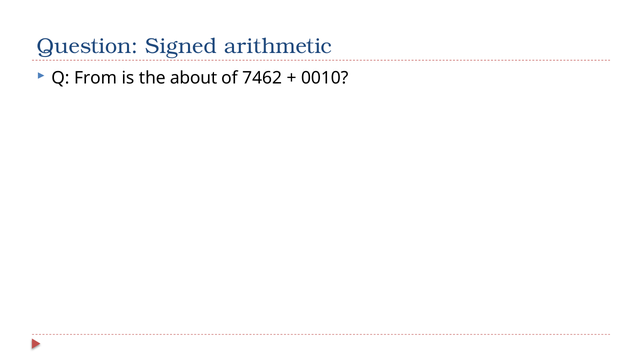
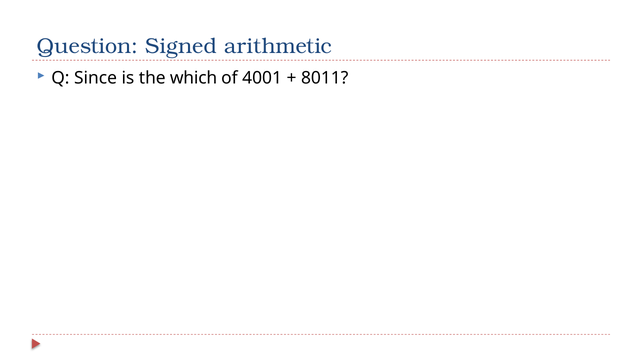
From: From -> Since
about: about -> which
7462: 7462 -> 4001
0010: 0010 -> 8011
